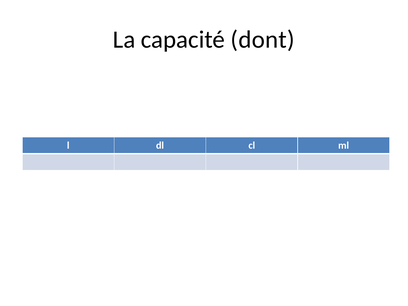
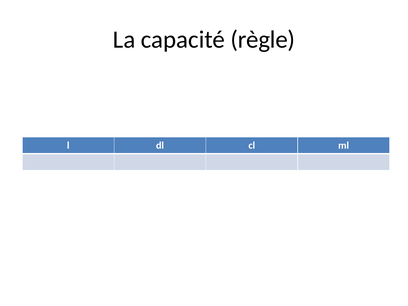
dont: dont -> règle
